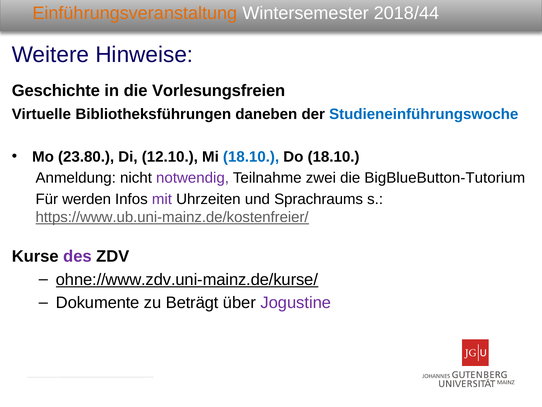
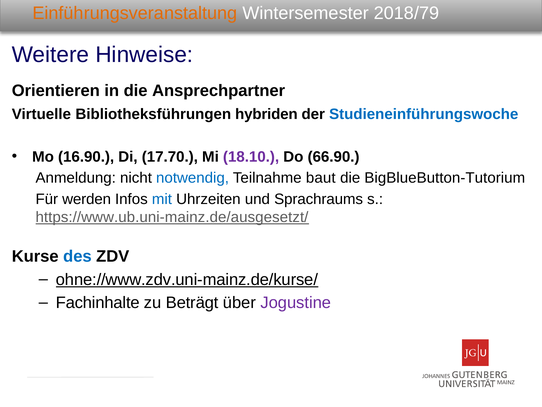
2018/44: 2018/44 -> 2018/79
Geschichte: Geschichte -> Orientieren
Vorlesungsfreien: Vorlesungsfreien -> Ansprechpartner
daneben: daneben -> hybriden
23.80: 23.80 -> 16.90
12.10: 12.10 -> 17.70
18.10 at (251, 157) colour: blue -> purple
Do 18.10: 18.10 -> 66.90
notwendig colour: purple -> blue
zwei: zwei -> baut
mit colour: purple -> blue
https://www.ub.uni-mainz.de/kostenfreier/: https://www.ub.uni-mainz.de/kostenfreier/ -> https://www.ub.uni-mainz.de/ausgesetzt/
des colour: purple -> blue
Dokumente: Dokumente -> Fachinhalte
